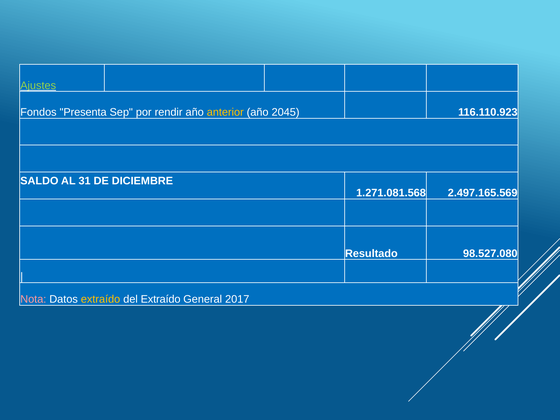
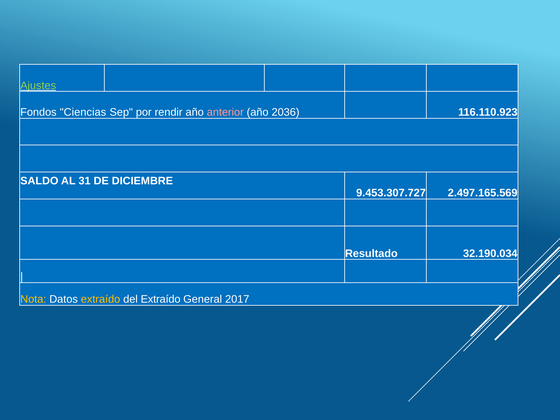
Presenta: Presenta -> Ciencias
anterior colour: yellow -> pink
2045: 2045 -> 2036
1.271.081.568: 1.271.081.568 -> 9.453.307.727
98.527.080: 98.527.080 -> 32.190.034
Nota colour: pink -> yellow
